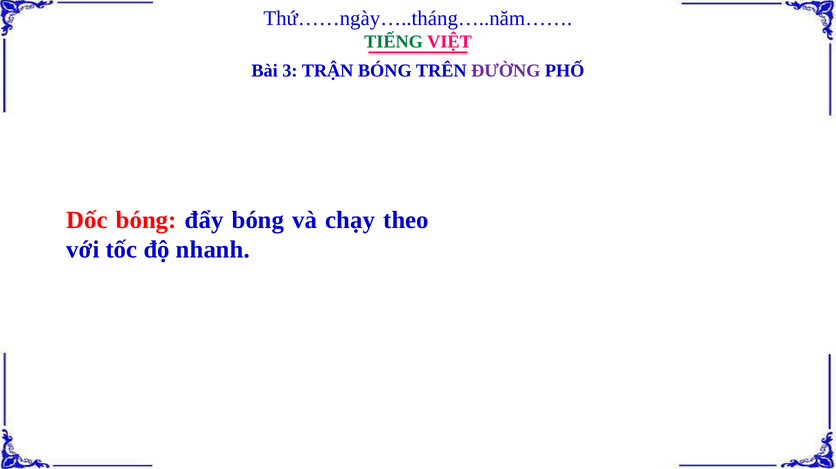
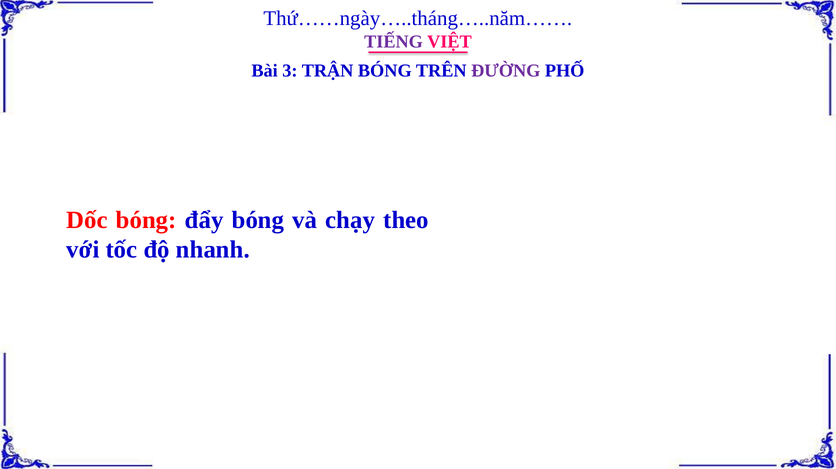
TIẾNG colour: green -> purple
